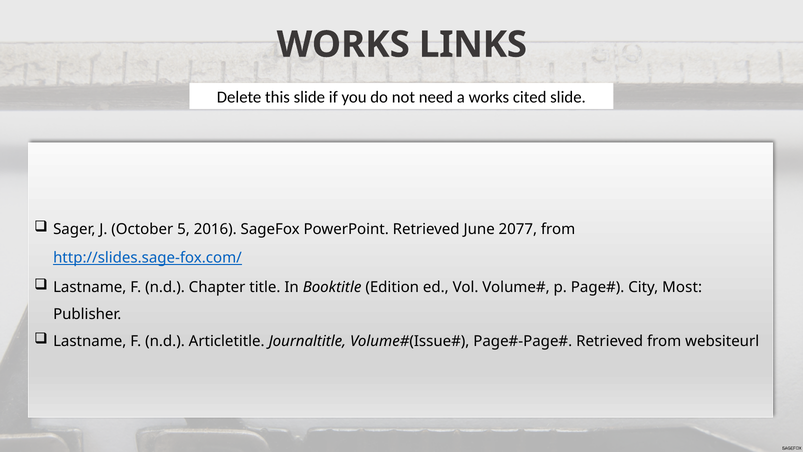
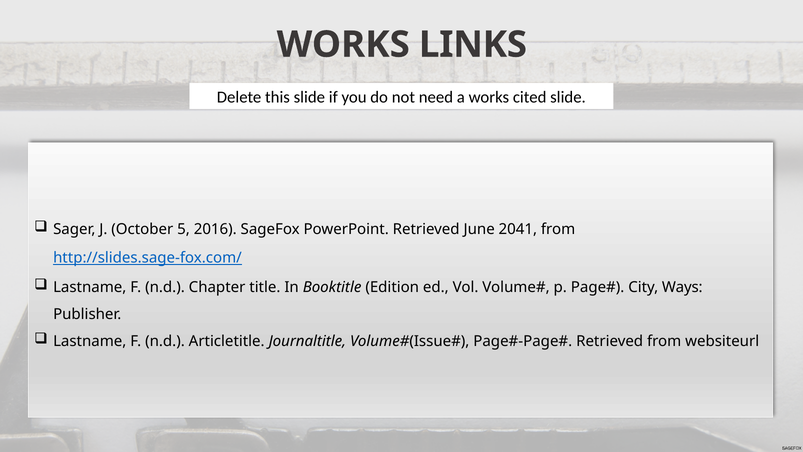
2077: 2077 -> 2041
Most: Most -> Ways
